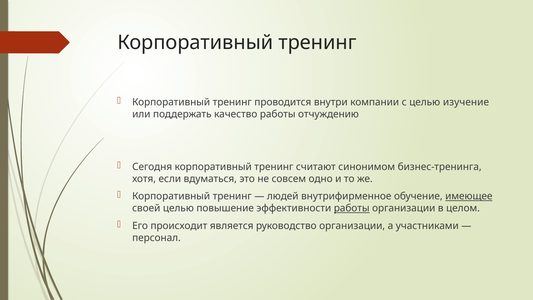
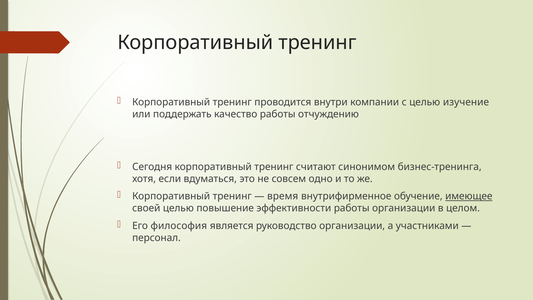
людей: людей -> время
работы at (352, 208) underline: present -> none
происходит: происходит -> философия
